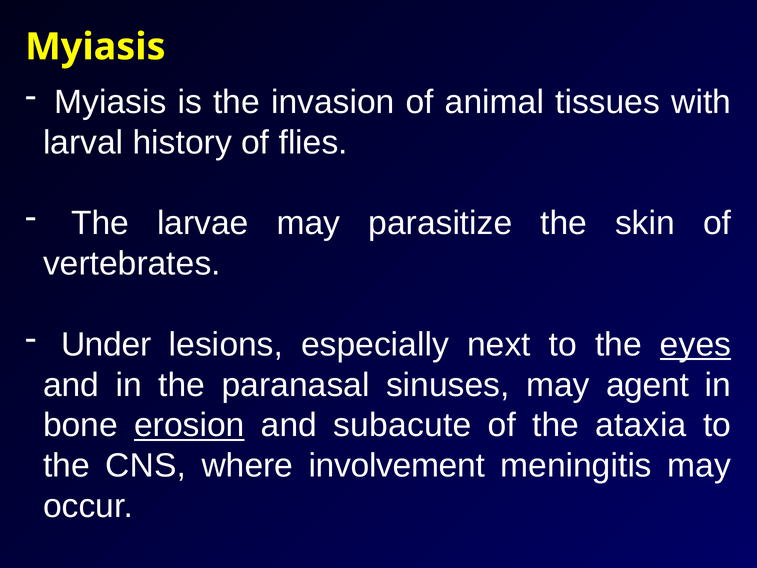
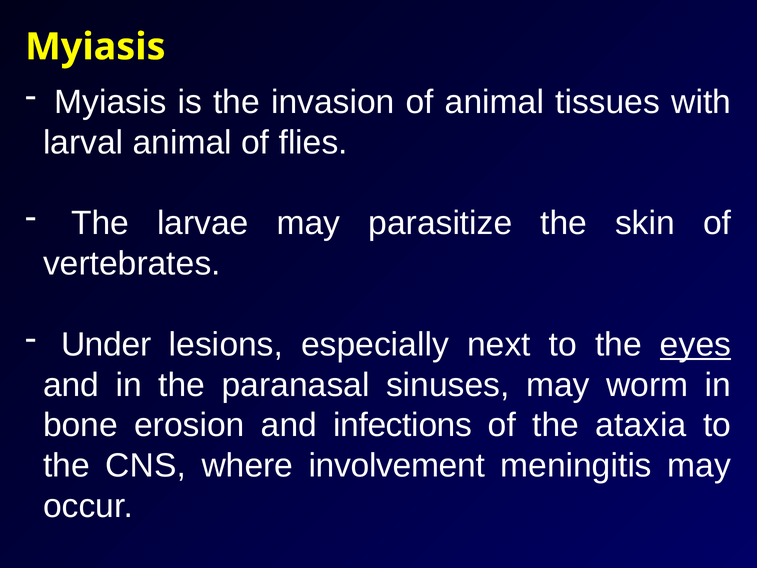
larval history: history -> animal
agent: agent -> worm
erosion underline: present -> none
subacute: subacute -> infections
